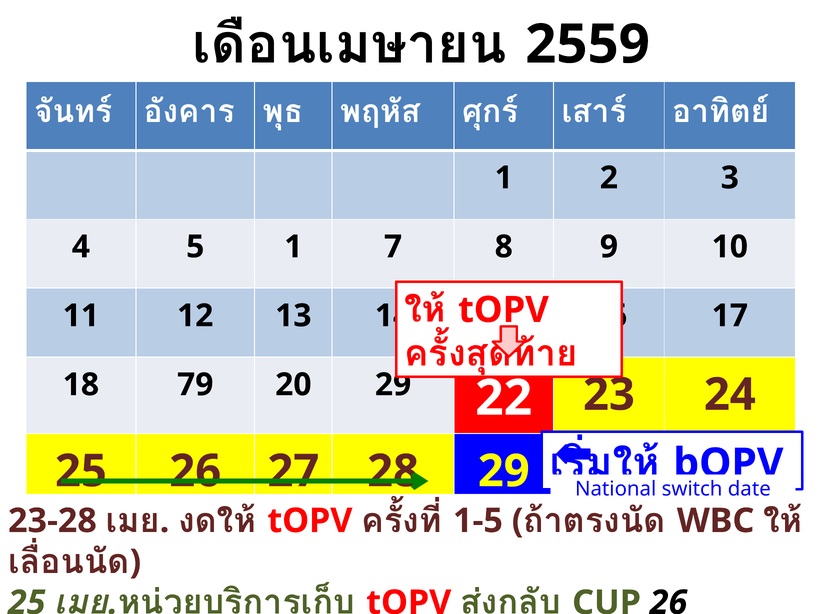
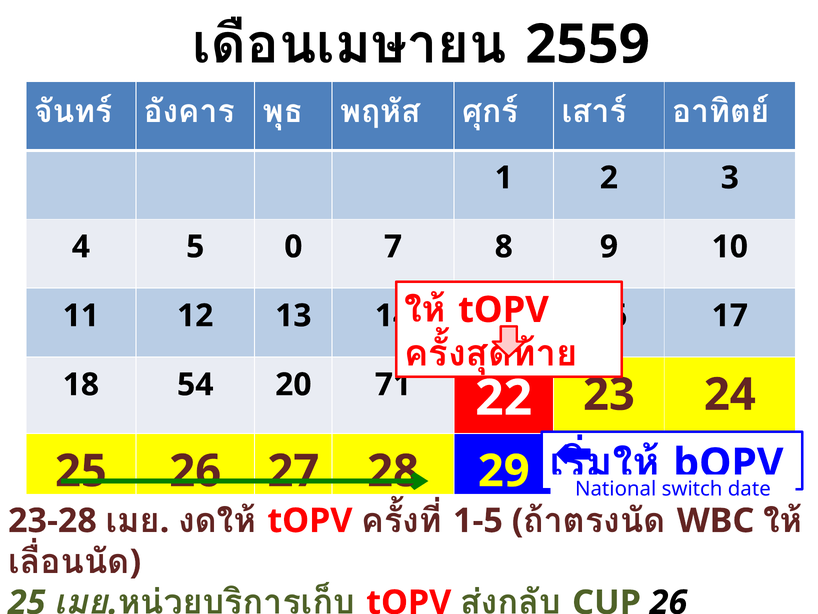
5 1: 1 -> 0
79: 79 -> 54
20 29: 29 -> 71
